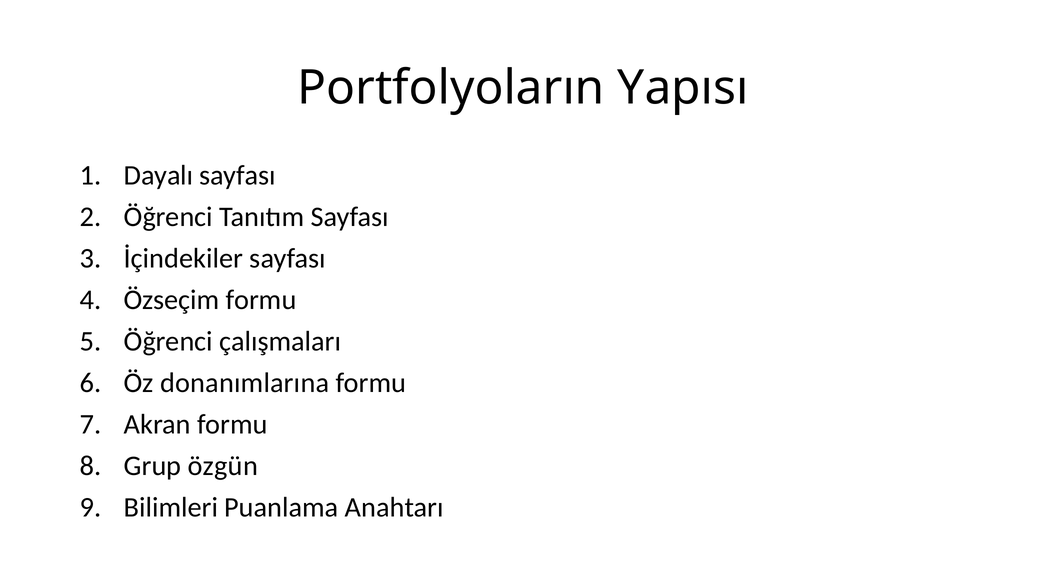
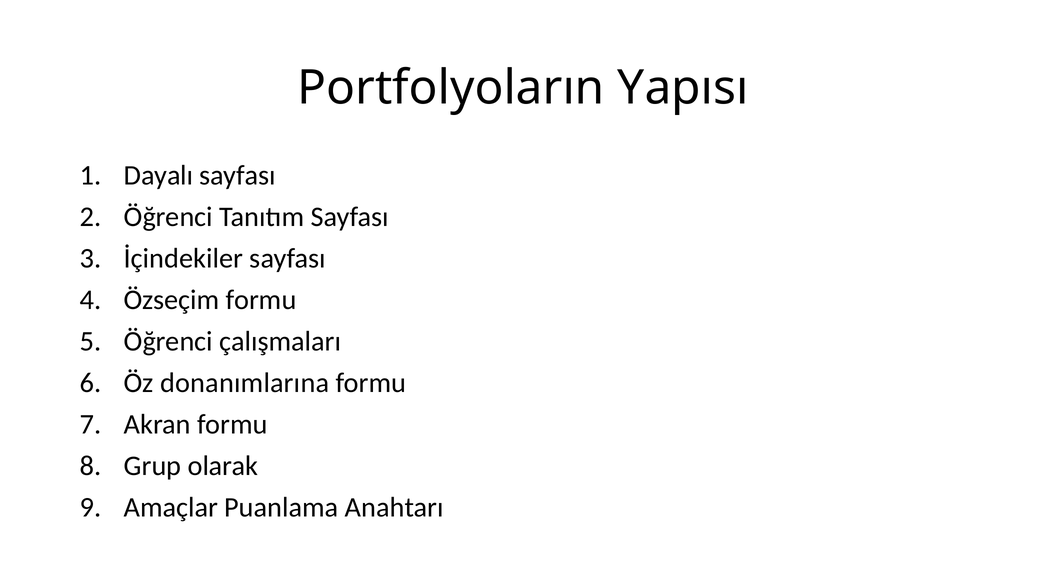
özgün: özgün -> olarak
Bilimleri: Bilimleri -> Amaçlar
